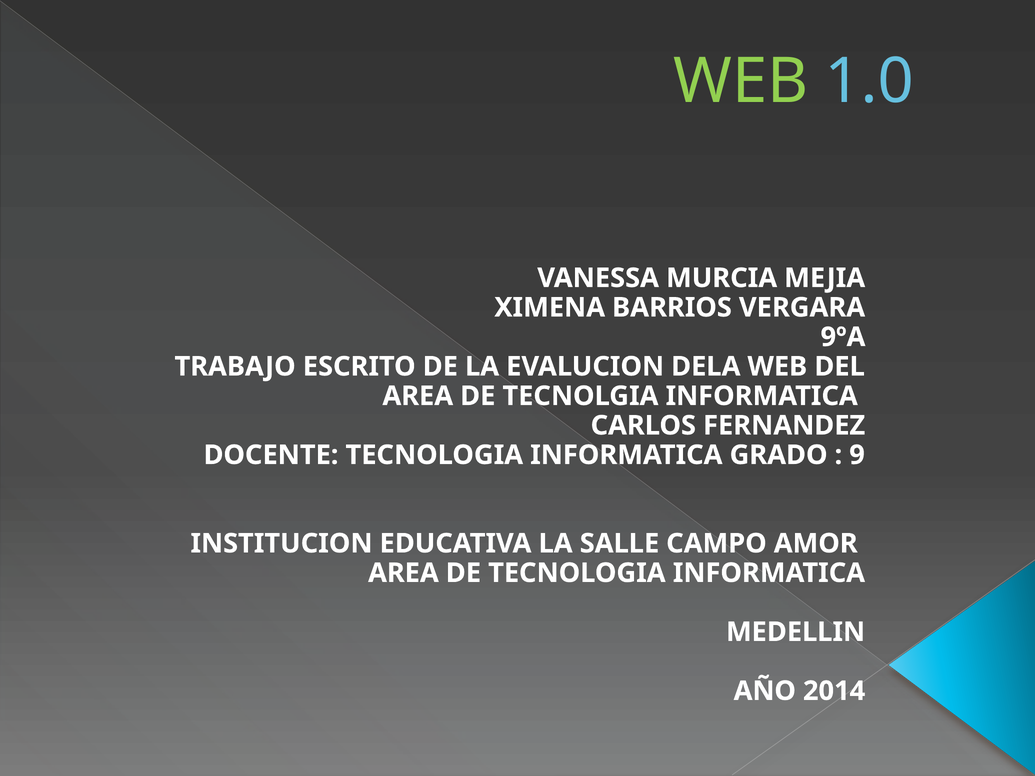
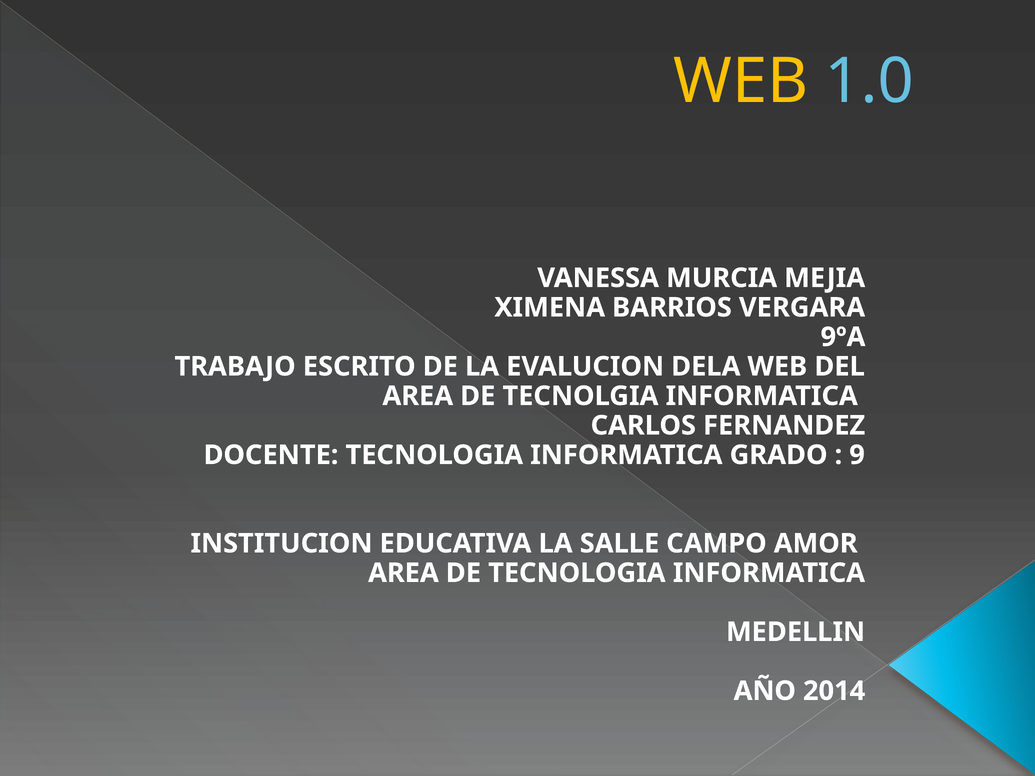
WEB at (741, 81) colour: light green -> yellow
